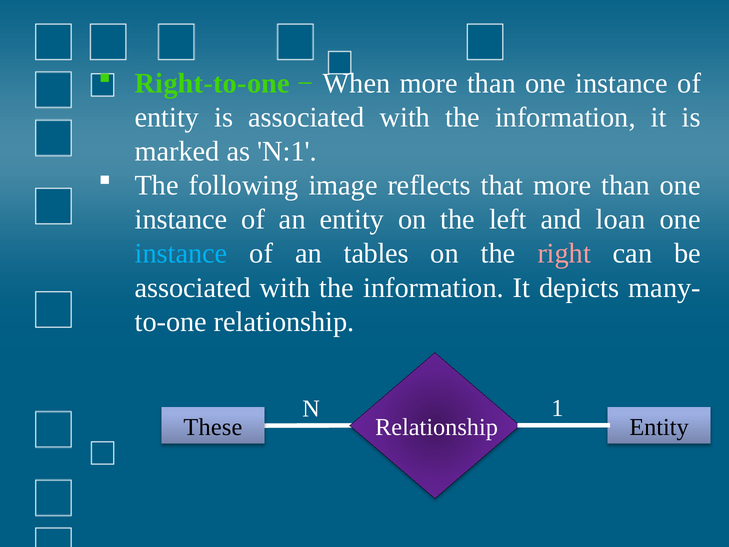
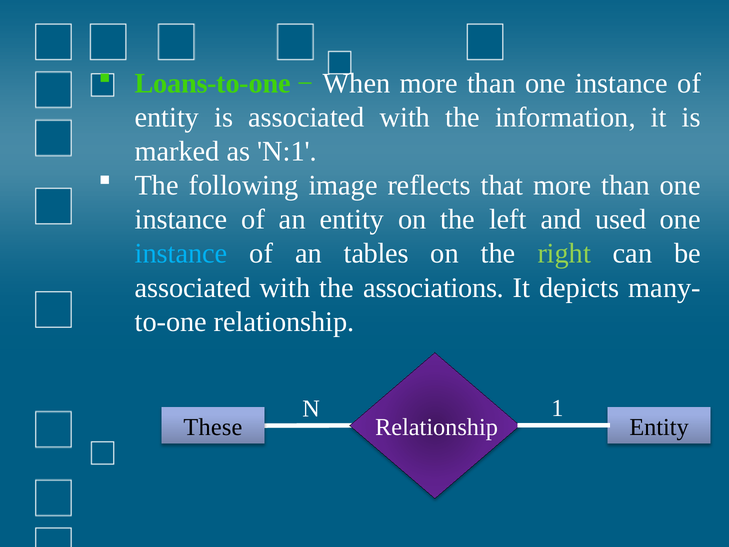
Right-to-one: Right-to-one -> Loans-to-one
loan: loan -> used
right colour: pink -> light green
information at (433, 288): information -> associations
